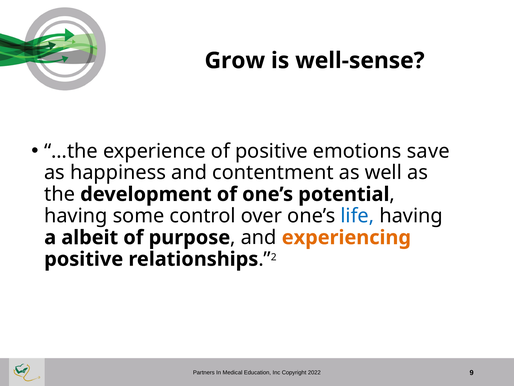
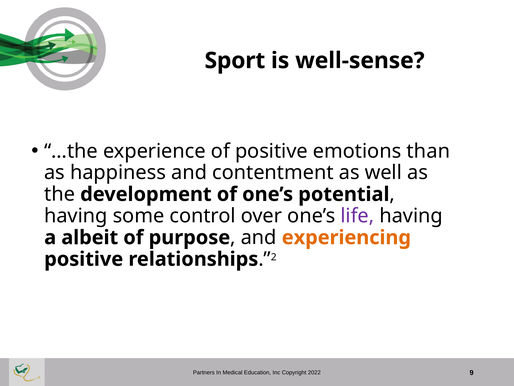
Grow: Grow -> Sport
save: save -> than
life colour: blue -> purple
